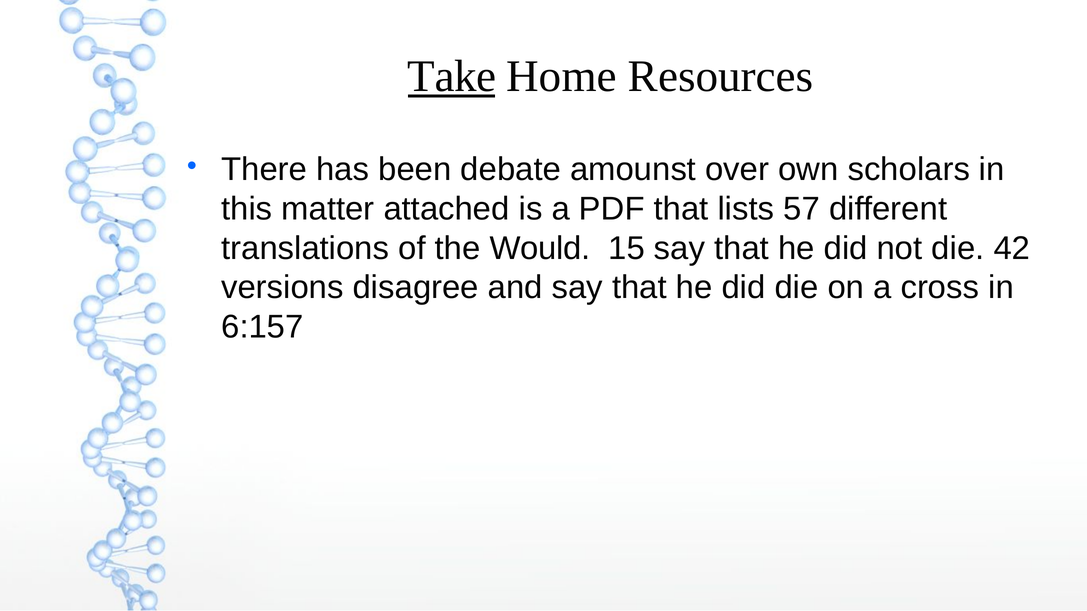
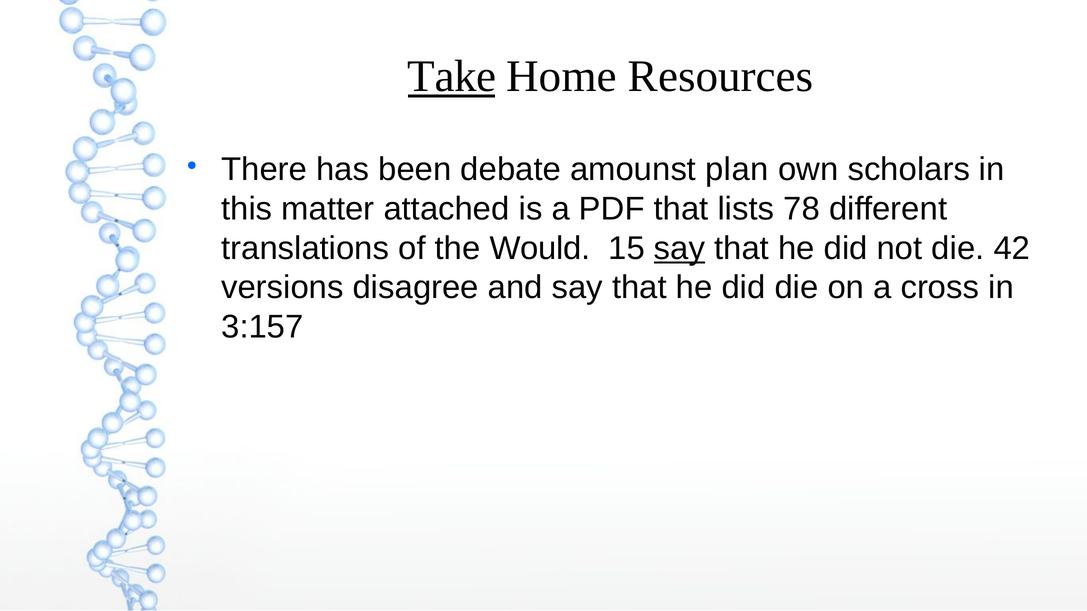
over: over -> plan
57: 57 -> 78
say at (679, 248) underline: none -> present
6:157: 6:157 -> 3:157
